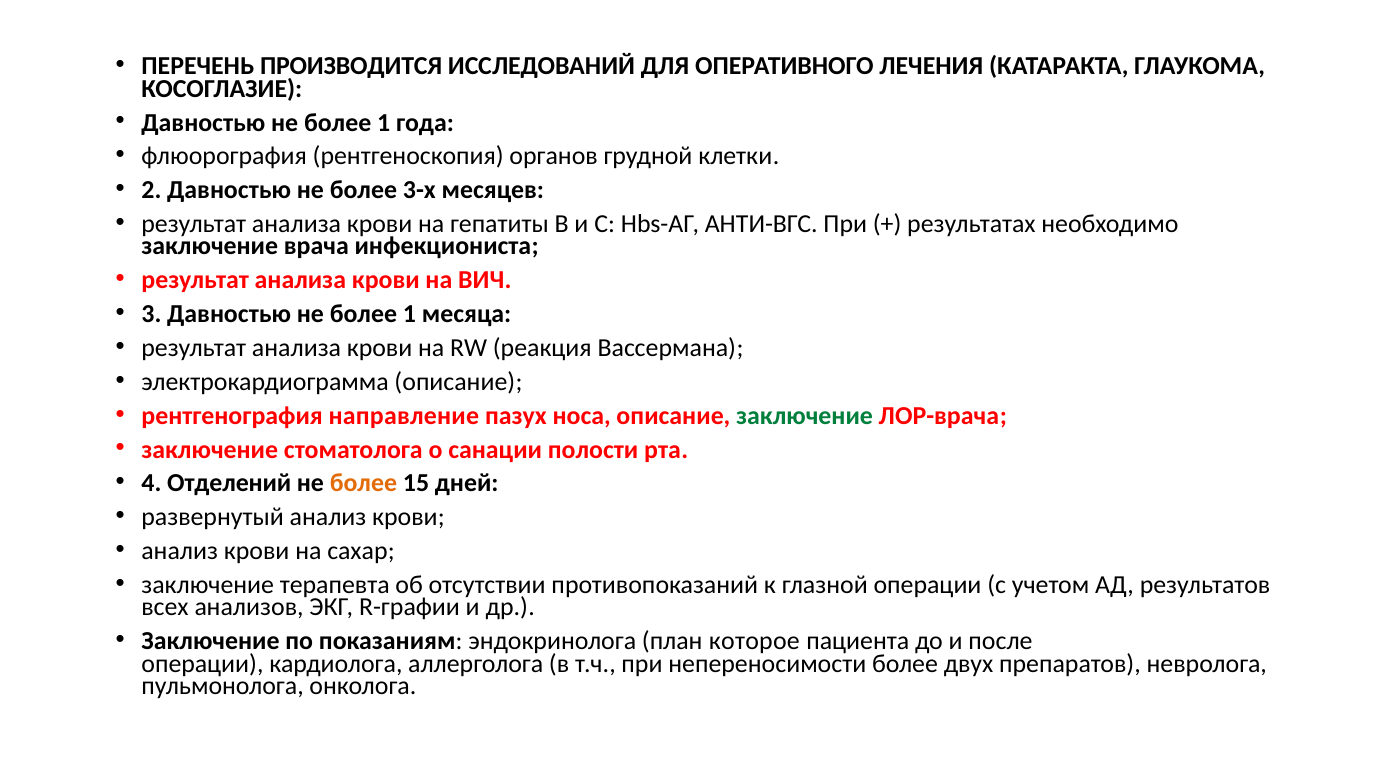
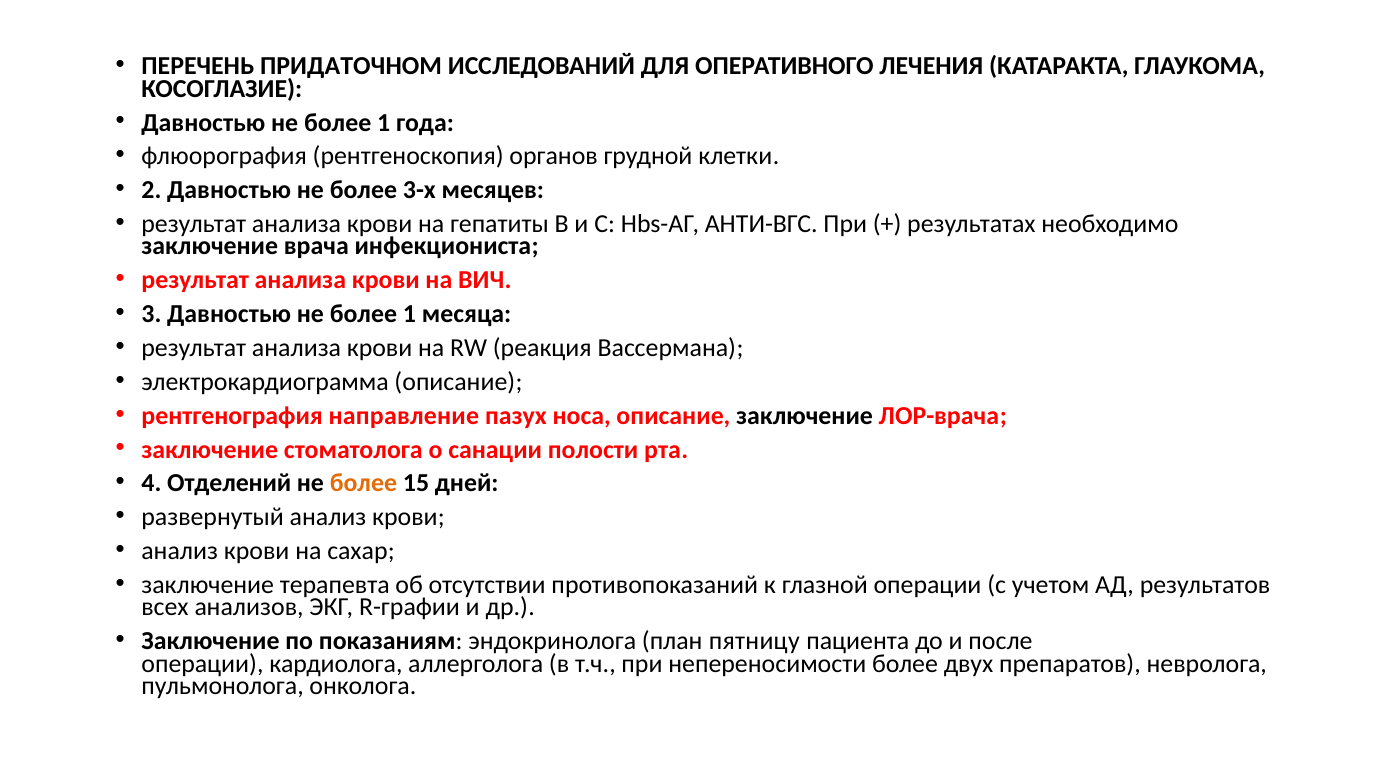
ПРОИЗВОДИТСЯ: ПРОИЗВОДИТСЯ -> ПРИДАТОЧНОМ
заключение at (805, 416) colour: green -> black
которое: которое -> пятницу
